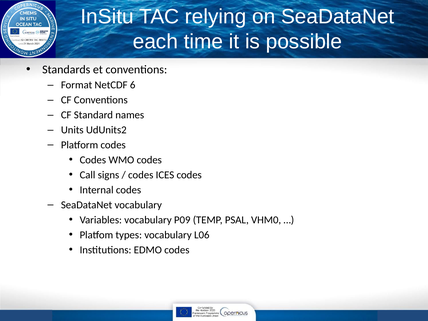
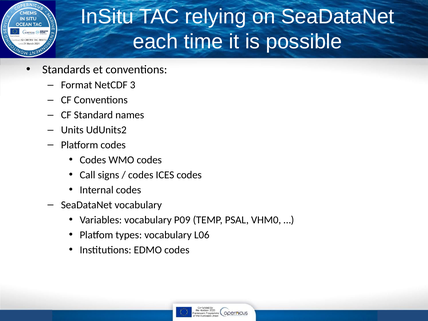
6: 6 -> 3
